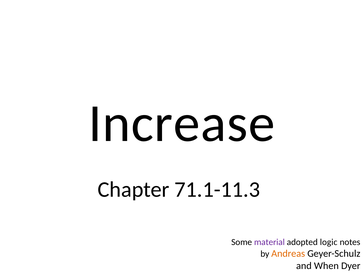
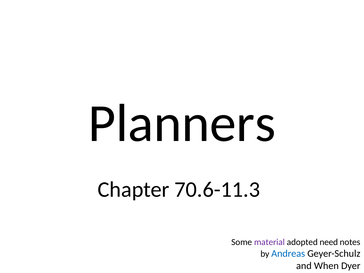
Increase: Increase -> Planners
71.1-11.3: 71.1-11.3 -> 70.6-11.3
logic: logic -> need
Andreas colour: orange -> blue
